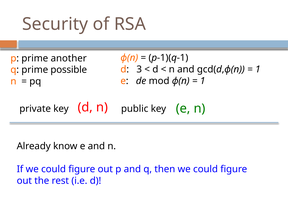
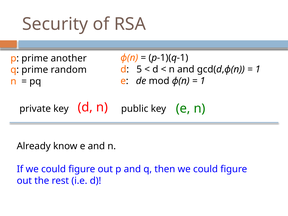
3: 3 -> 5
possible: possible -> random
